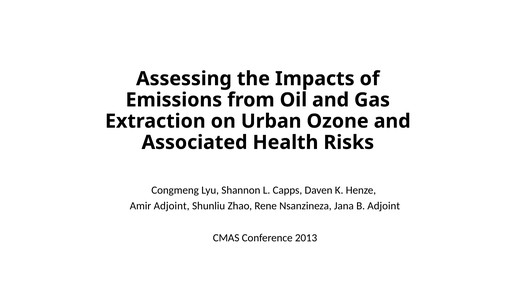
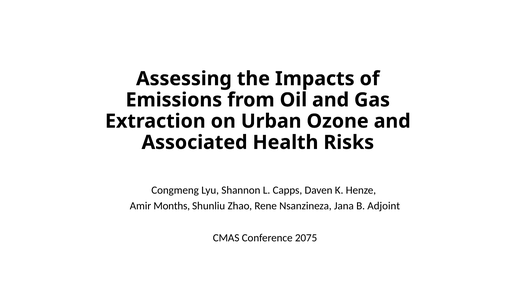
Amir Adjoint: Adjoint -> Months
2013: 2013 -> 2075
